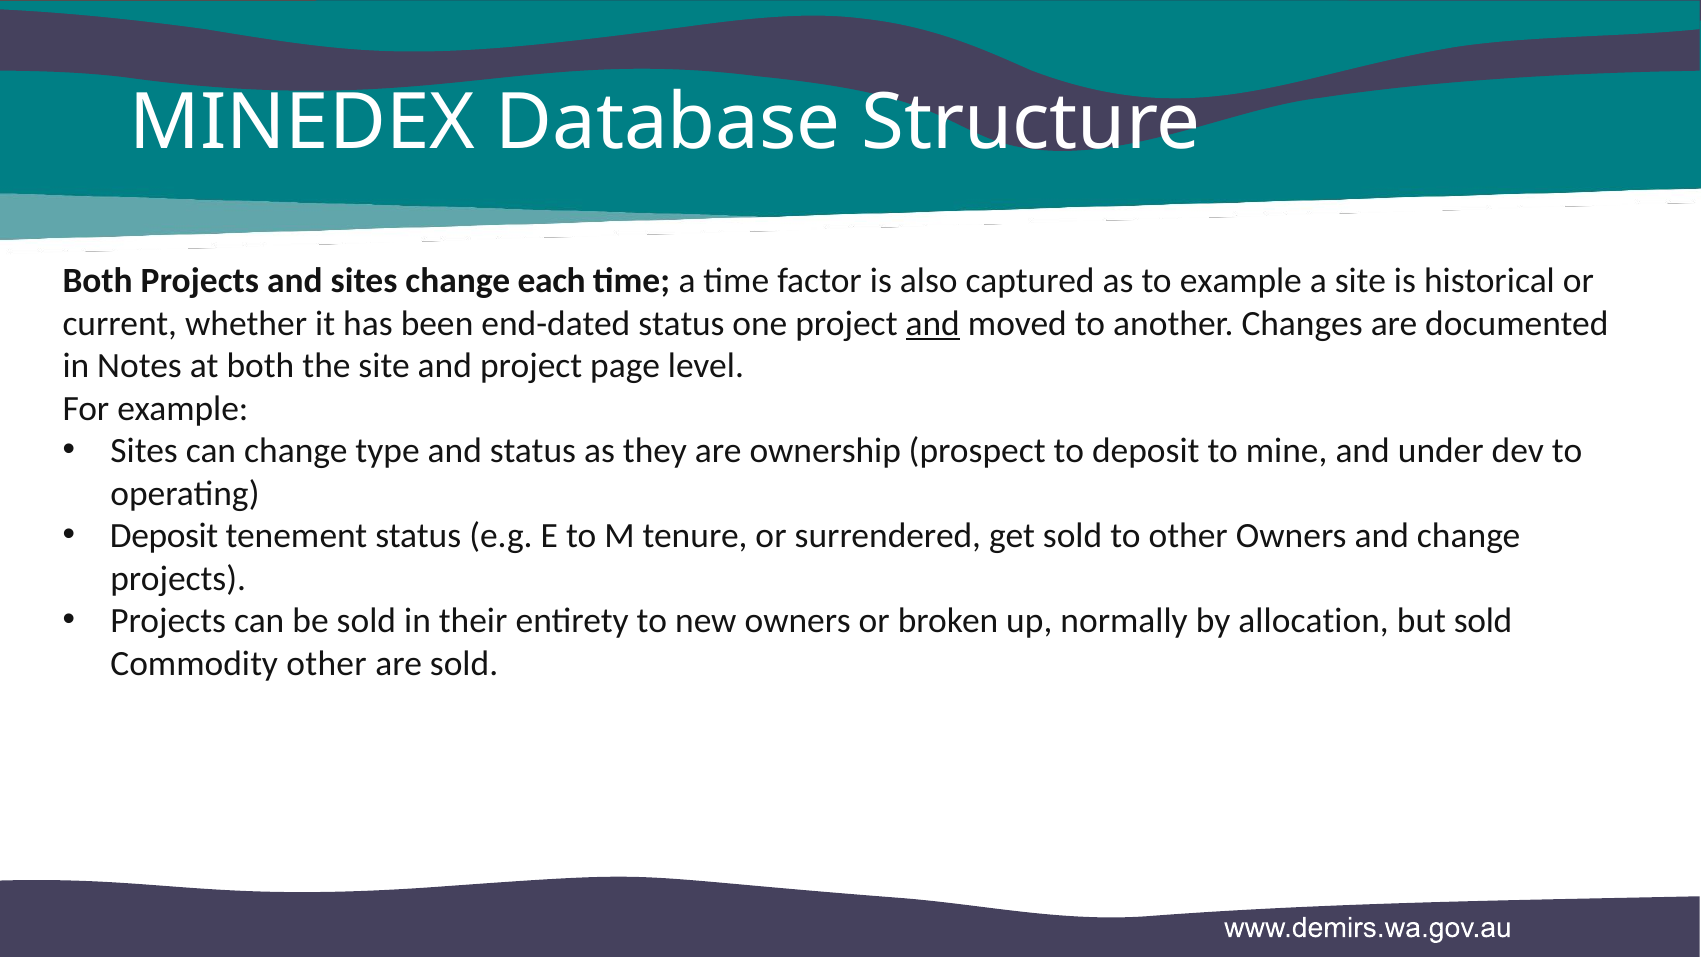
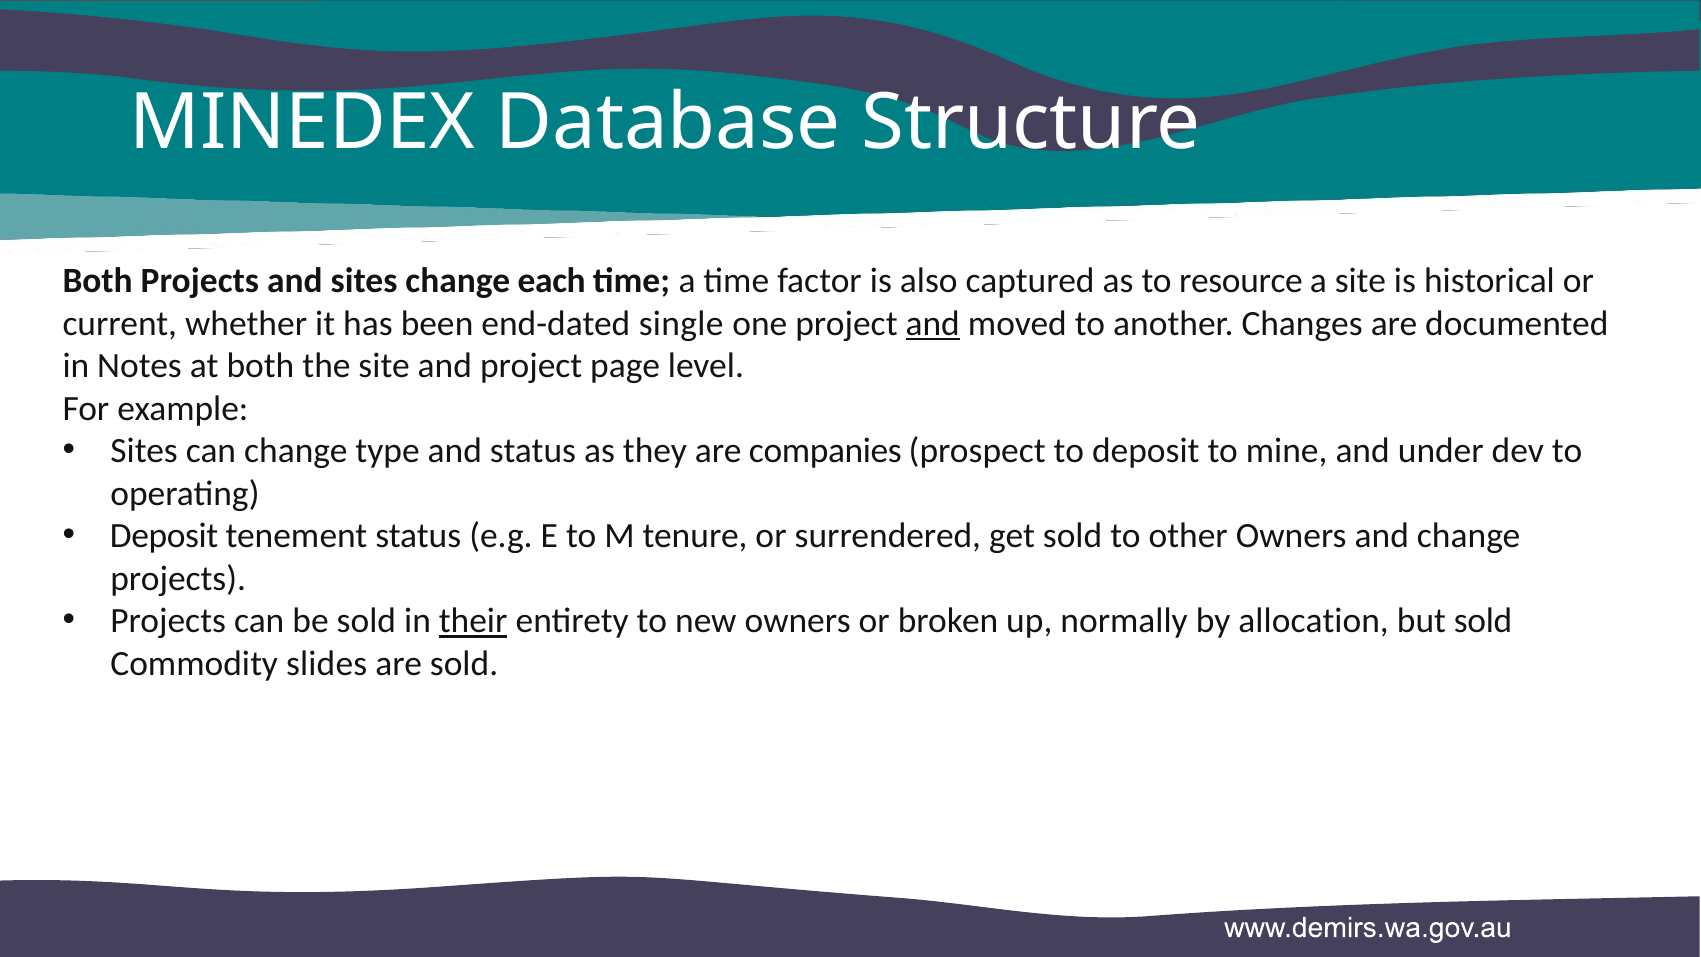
to example: example -> resource
end-dated status: status -> single
ownership: ownership -> companies
their underline: none -> present
Commodity other: other -> slides
